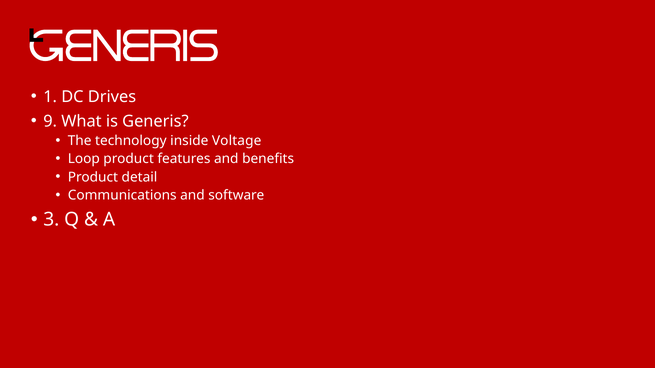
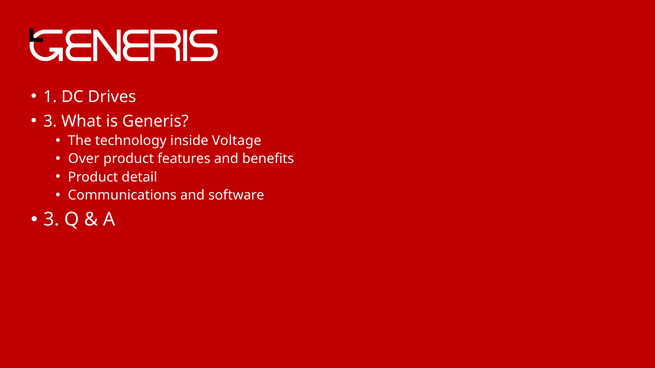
9 at (50, 121): 9 -> 3
Loop: Loop -> Over
